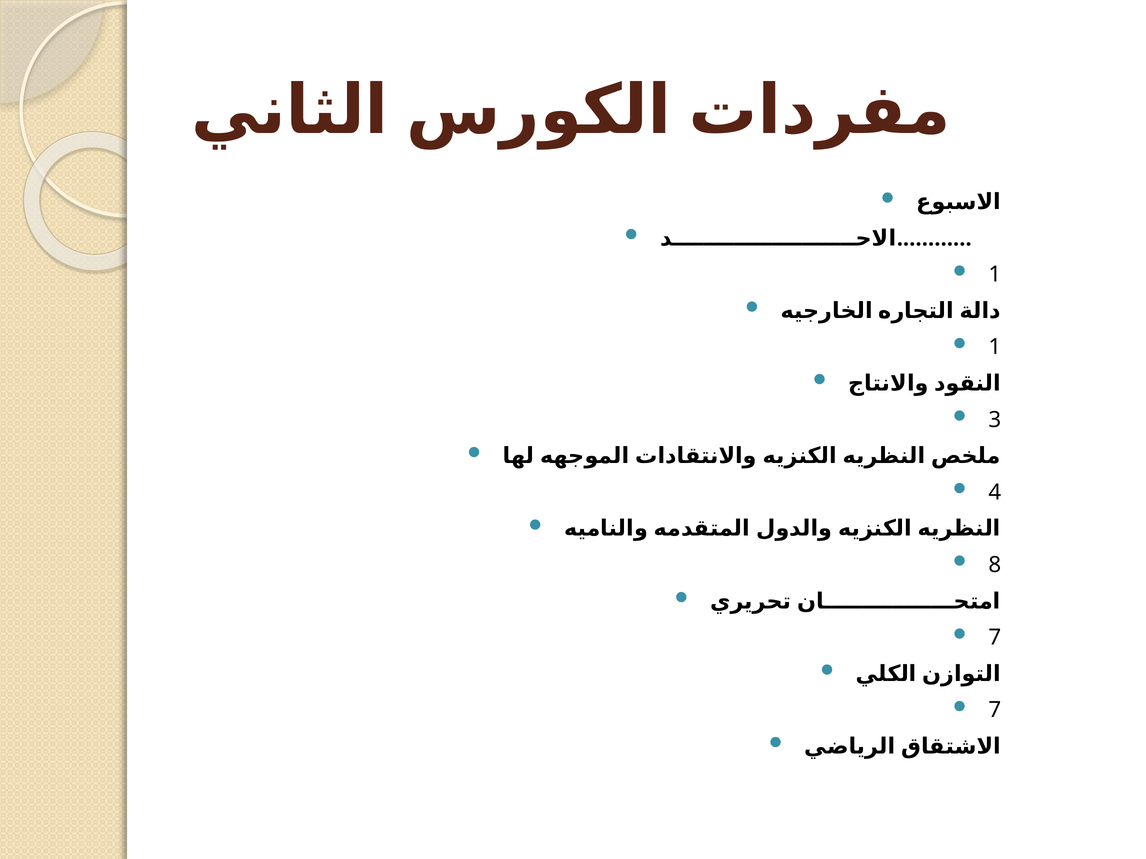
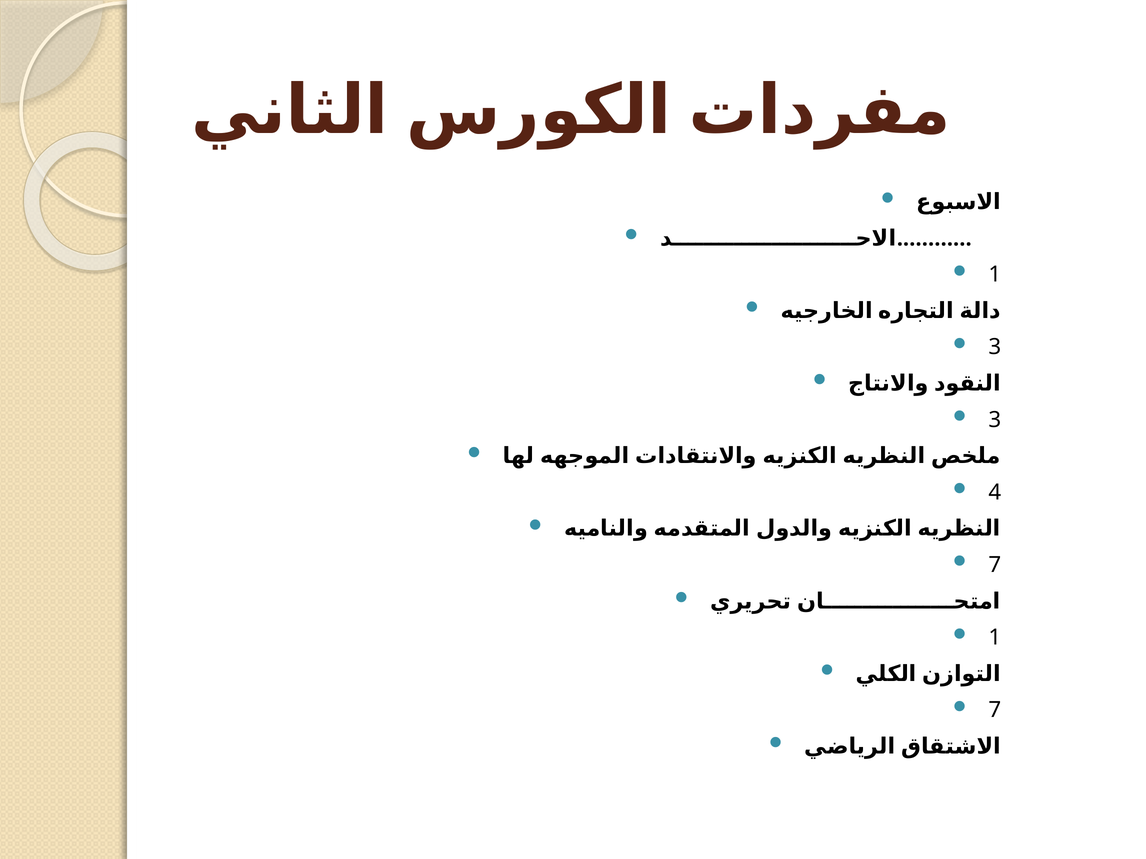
1 at (995, 347): 1 -> 3
8 at (995, 565): 8 -> 7
7 at (995, 638): 7 -> 1
